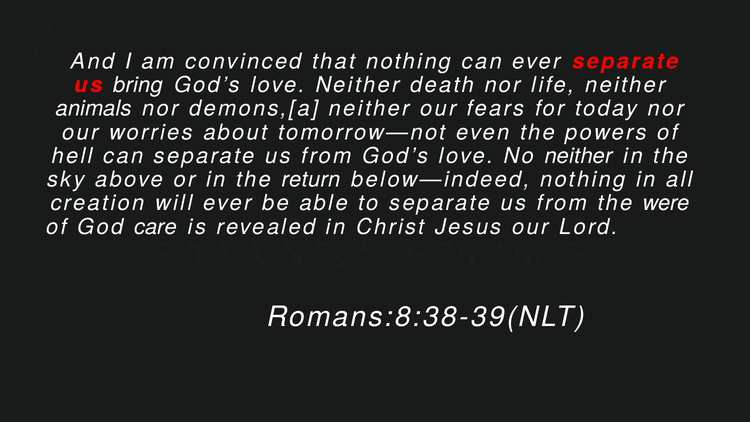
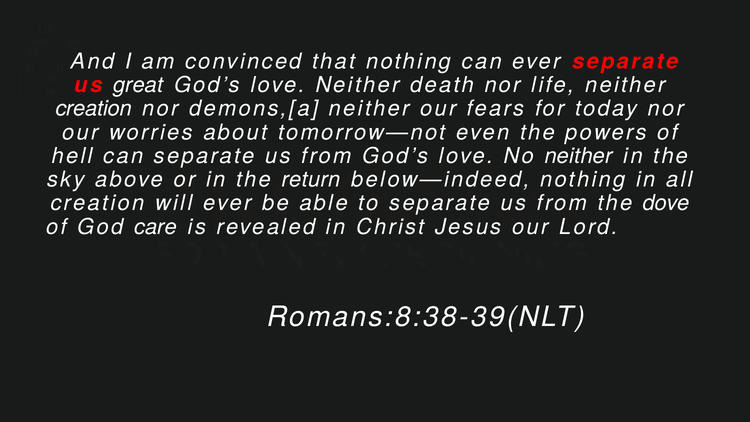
bring: bring -> great
animals at (94, 109): animals -> creation
were: were -> dove
